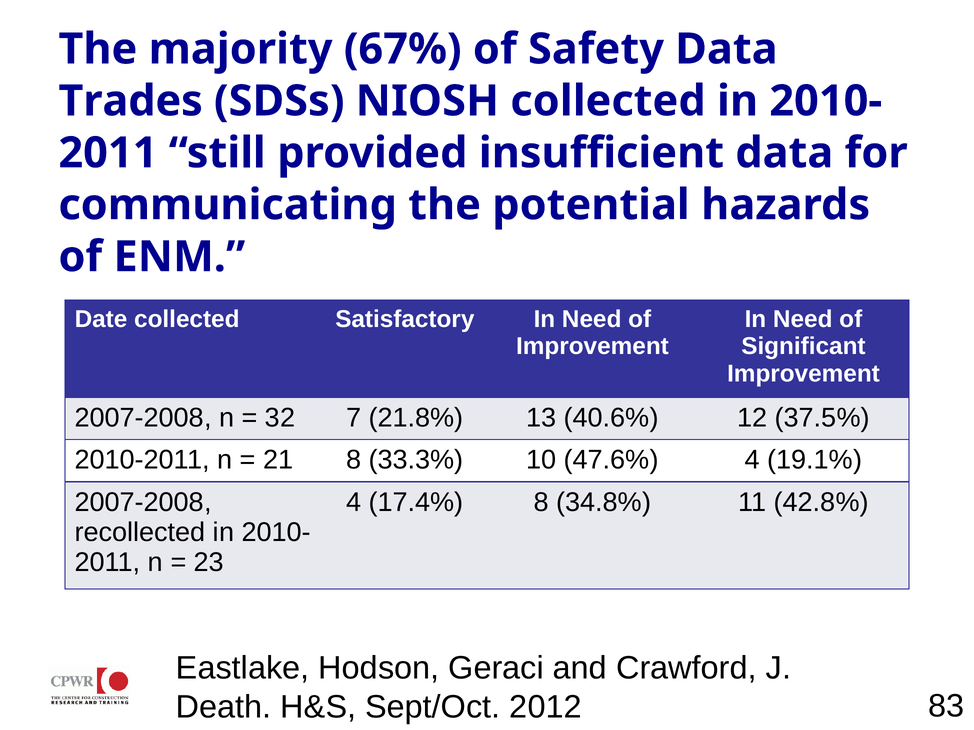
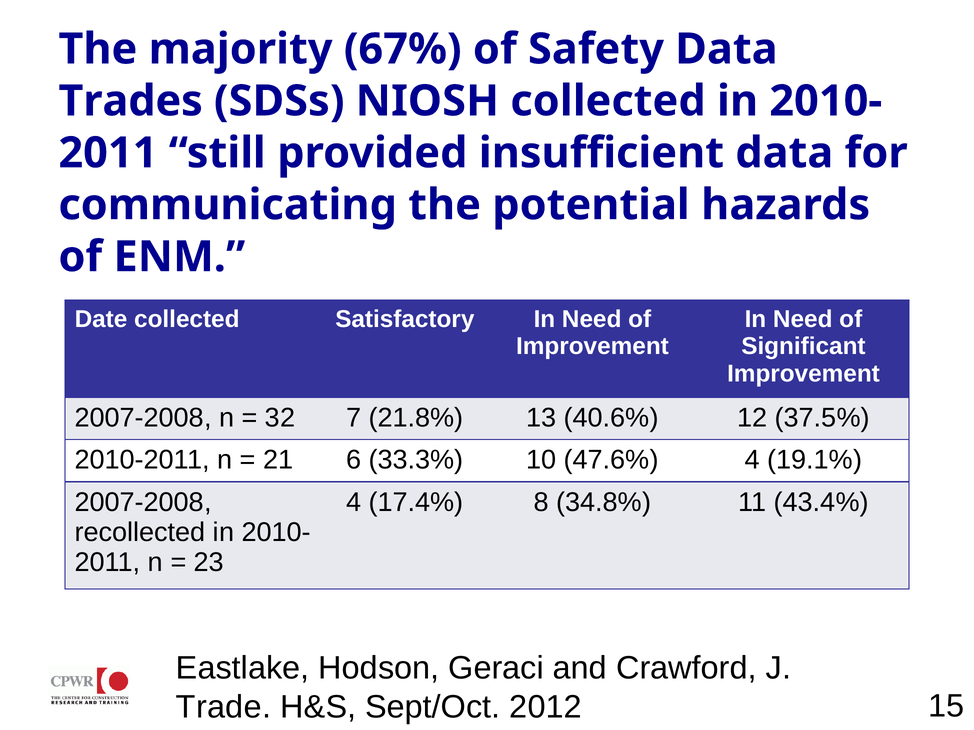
21 8: 8 -> 6
42.8%: 42.8% -> 43.4%
Death: Death -> Trade
83: 83 -> 15
